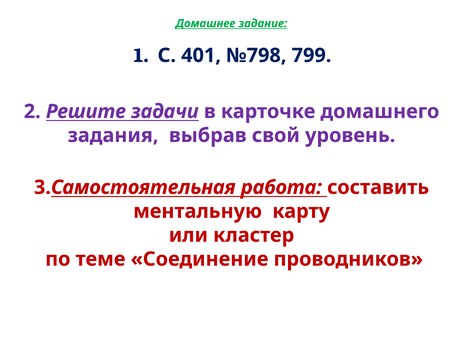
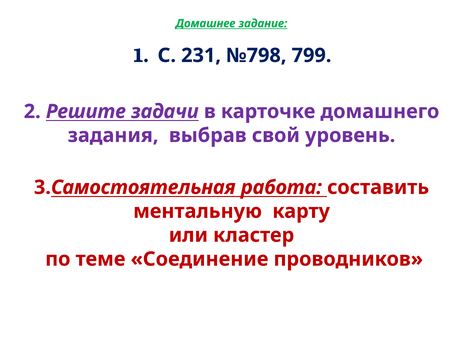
401: 401 -> 231
